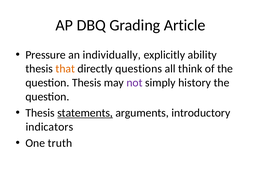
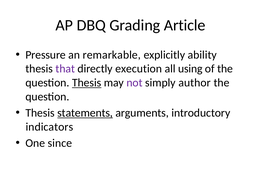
individually: individually -> remarkable
that colour: orange -> purple
questions: questions -> execution
think: think -> using
Thesis at (87, 83) underline: none -> present
history: history -> author
truth: truth -> since
